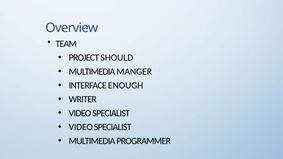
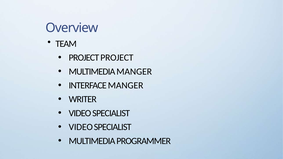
PROJECT SHOULD: SHOULD -> PROJECT
INTERFACE ENOUGH: ENOUGH -> MANGER
